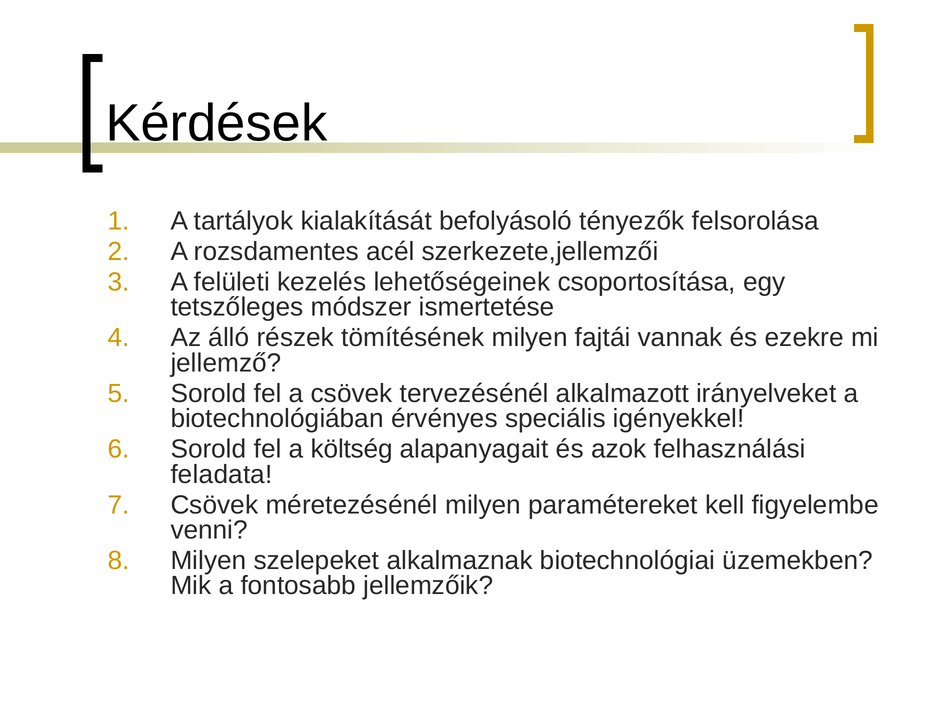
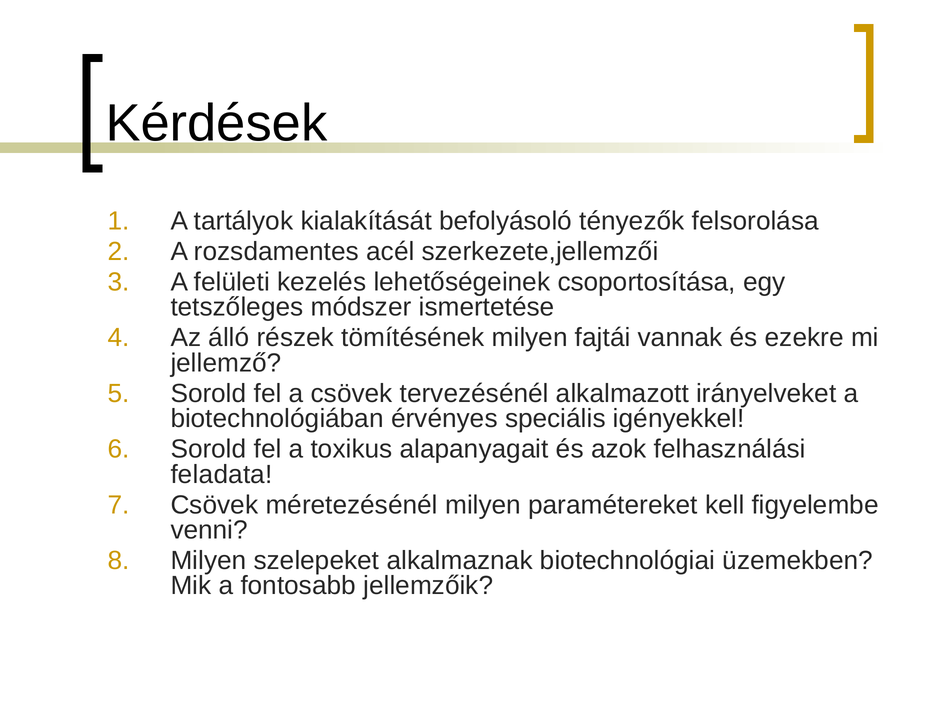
költség: költség -> toxikus
